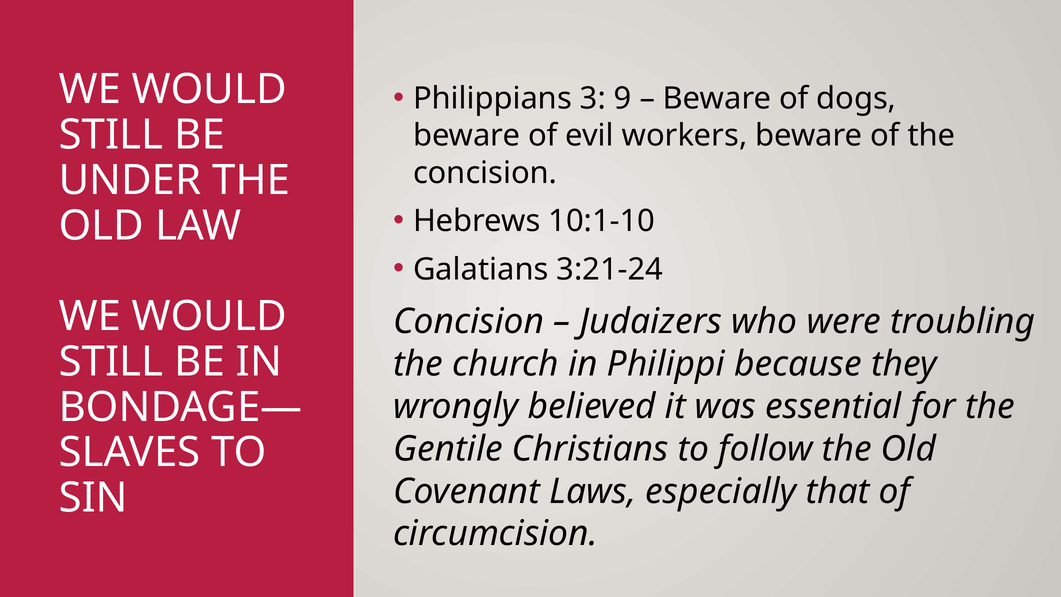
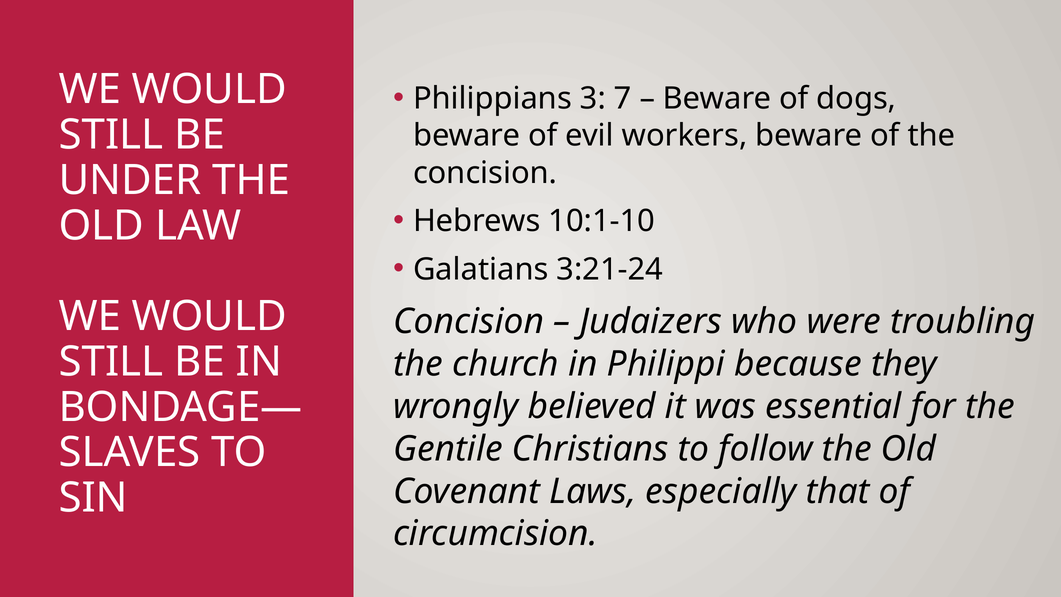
9: 9 -> 7
